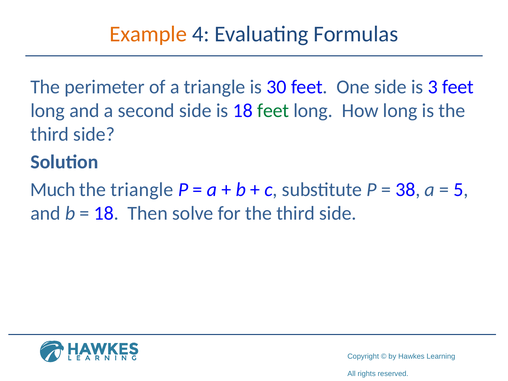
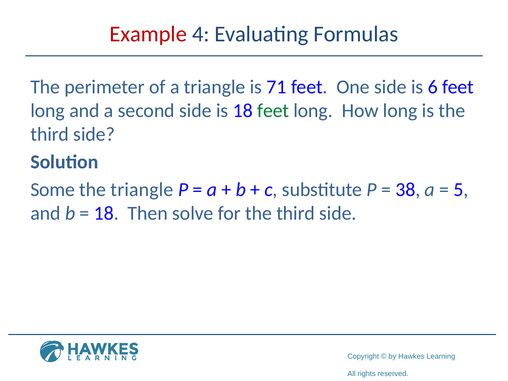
Example colour: orange -> red
30: 30 -> 71
3: 3 -> 6
Much: Much -> Some
